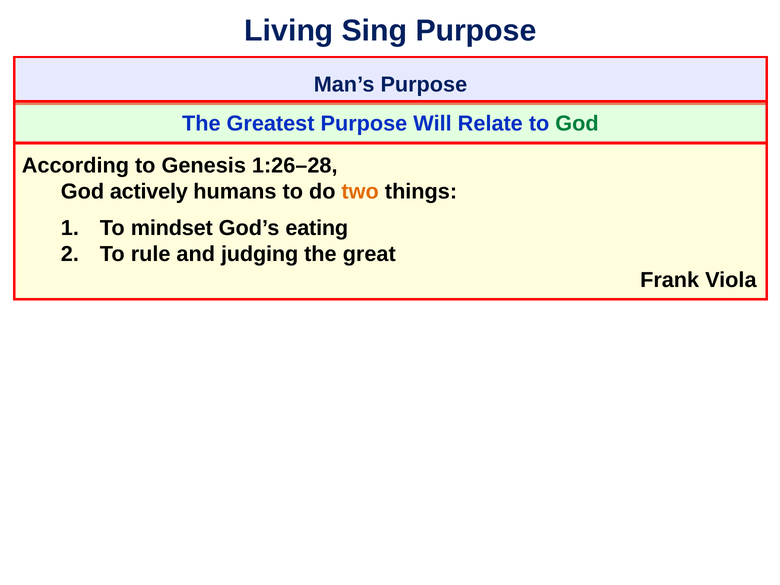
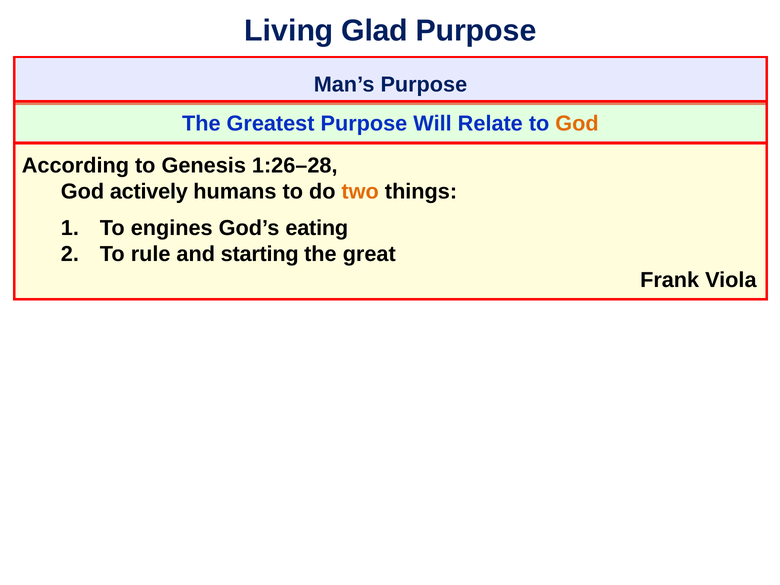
Sing: Sing -> Glad
God at (577, 124) colour: green -> orange
mindset: mindset -> engines
judging: judging -> starting
